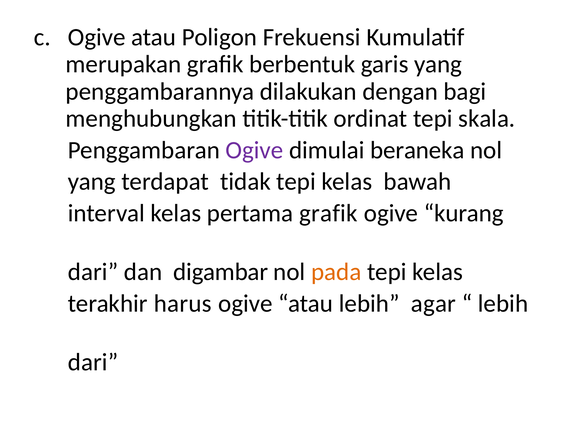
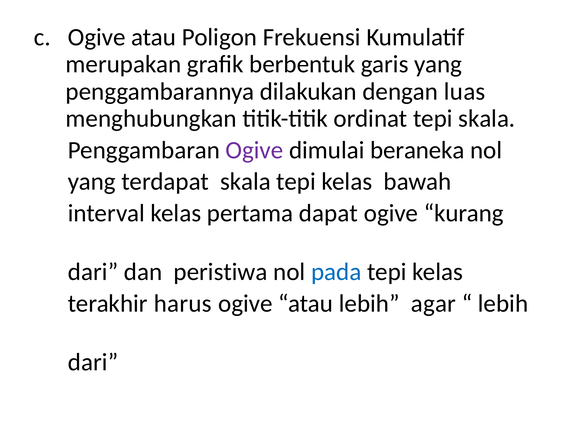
bagi: bagi -> luas
terdapat tidak: tidak -> skala
pertama grafik: grafik -> dapat
digambar: digambar -> peristiwa
pada colour: orange -> blue
